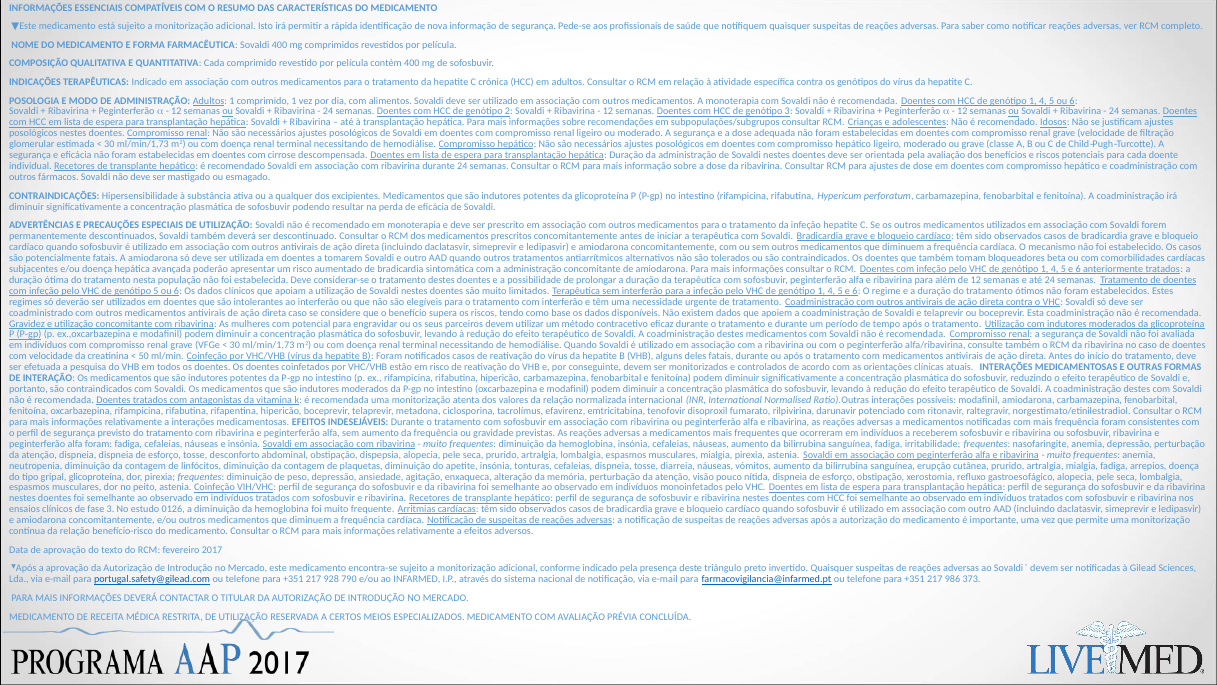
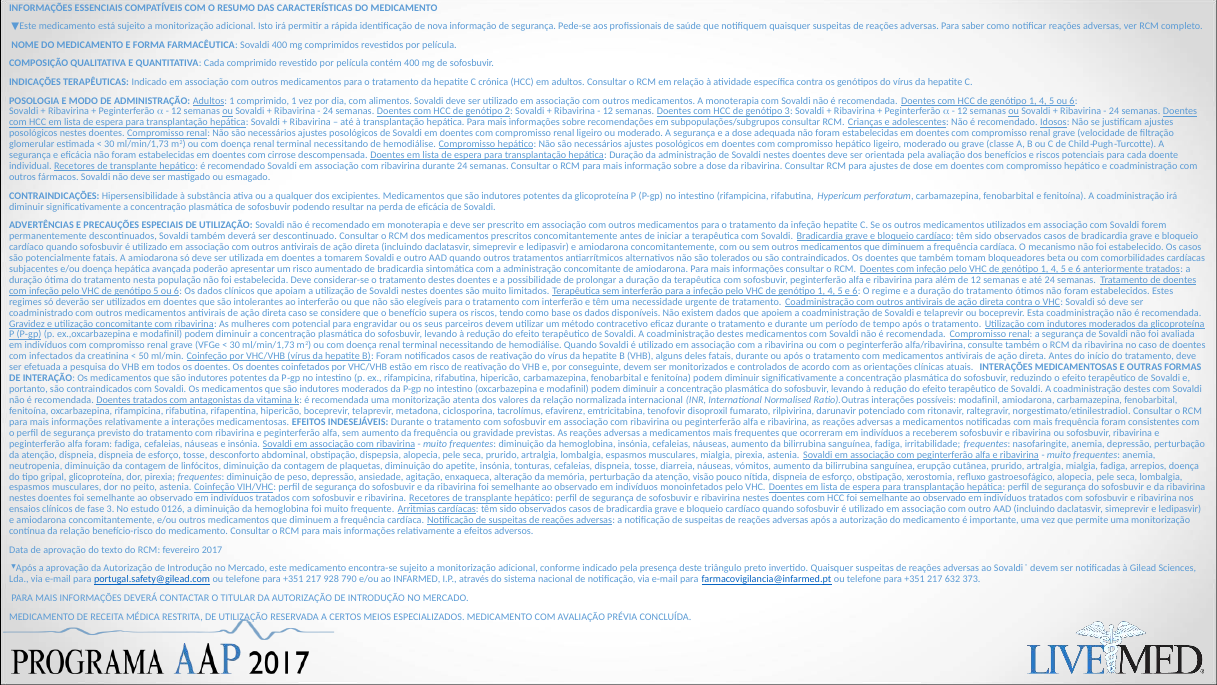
com velocidade: velocidade -> infectados
986: 986 -> 632
